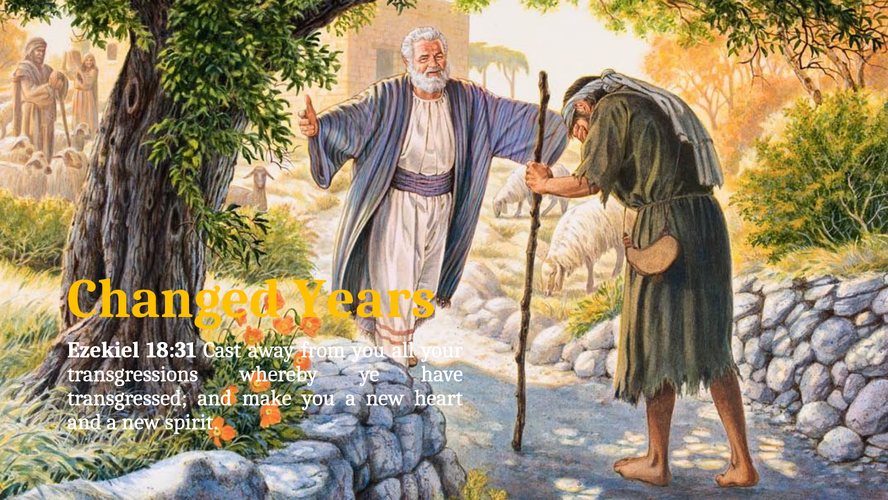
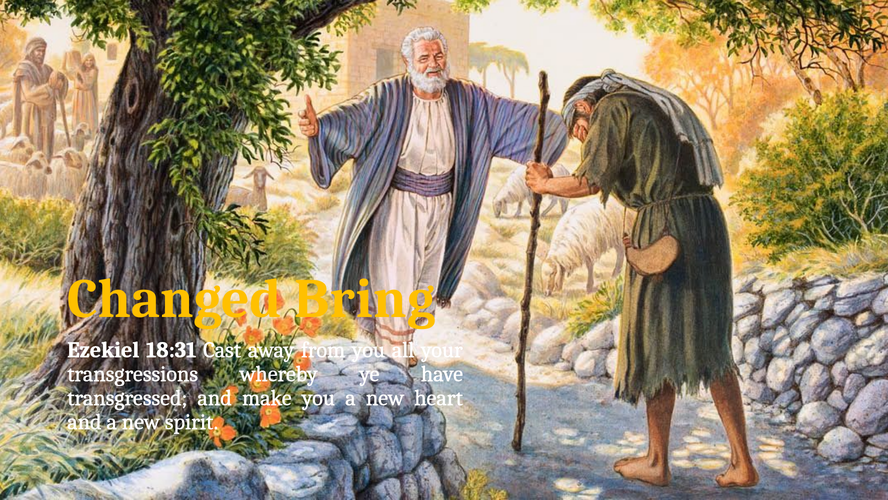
Years: Years -> Bring
